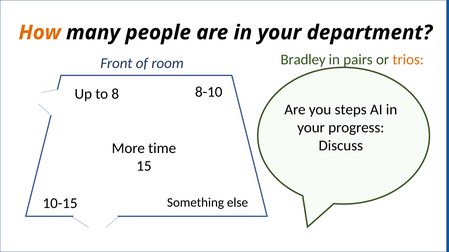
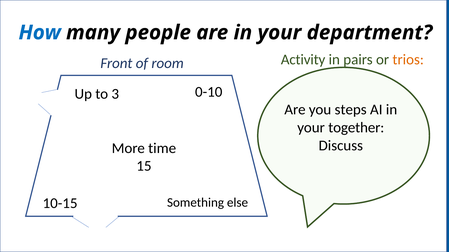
How colour: orange -> blue
Bradley: Bradley -> Activity
8-10: 8-10 -> 0-10
8: 8 -> 3
progress: progress -> together
